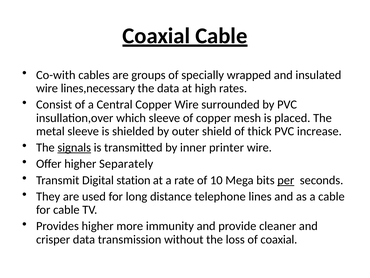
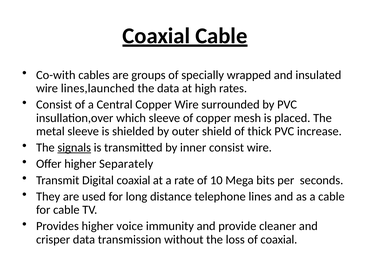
lines,necessary: lines,necessary -> lines,launched
inner printer: printer -> consist
Digital station: station -> coaxial
per underline: present -> none
more: more -> voice
